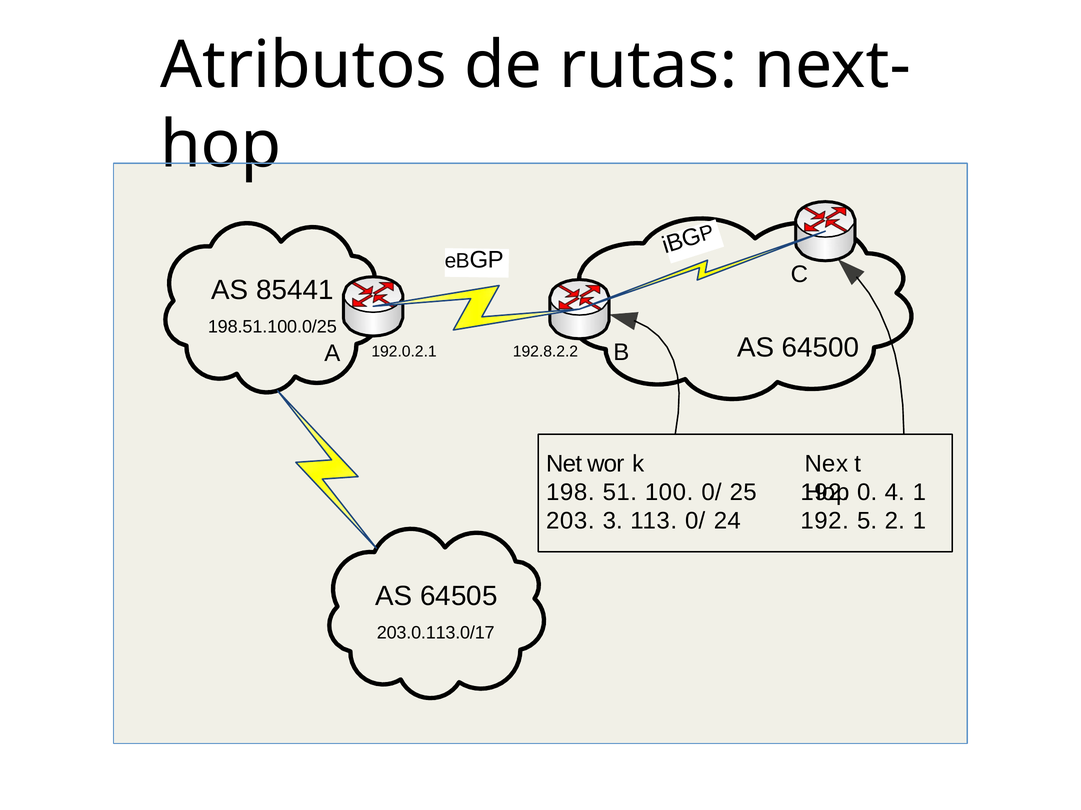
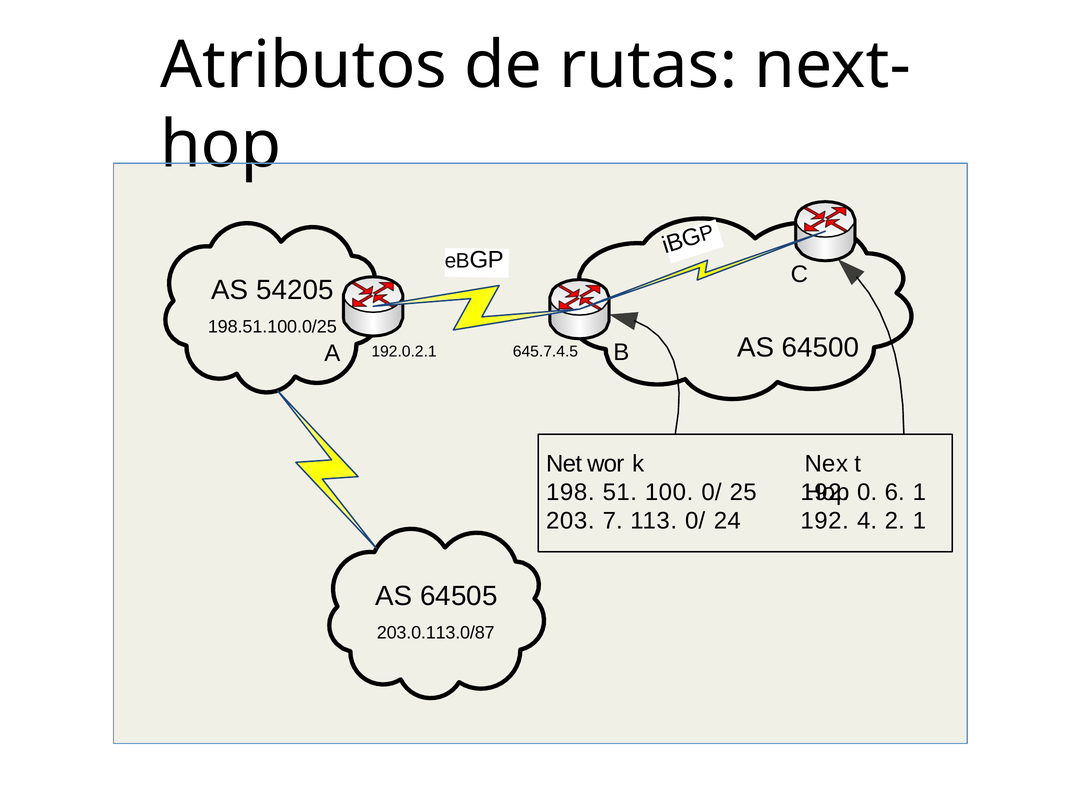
85441: 85441 -> 54205
192.8.2.2: 192.8.2.2 -> 645.7.4.5
4: 4 -> 6
3: 3 -> 7
5: 5 -> 4
203.0.113.0/17: 203.0.113.0/17 -> 203.0.113.0/87
